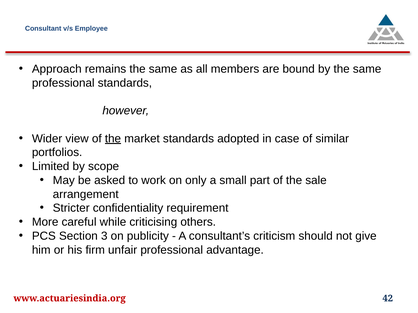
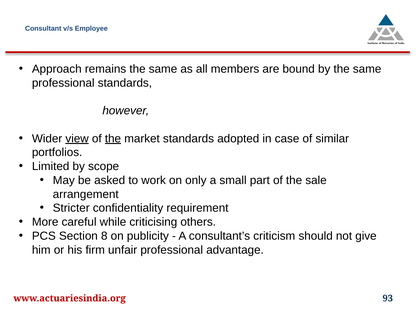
view underline: none -> present
3: 3 -> 8
42: 42 -> 93
